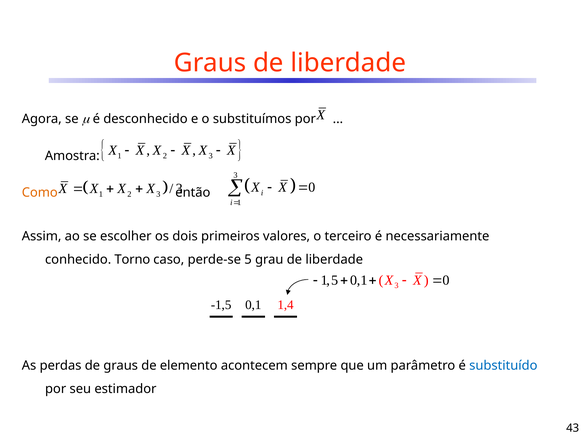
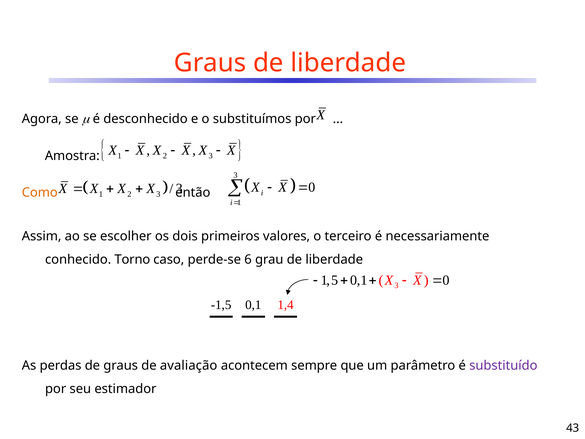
5: 5 -> 6
elemento: elemento -> avaliação
substituído colour: blue -> purple
